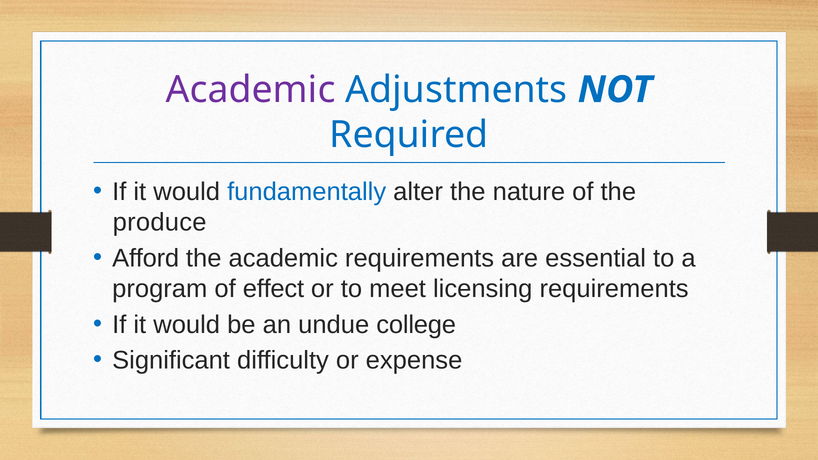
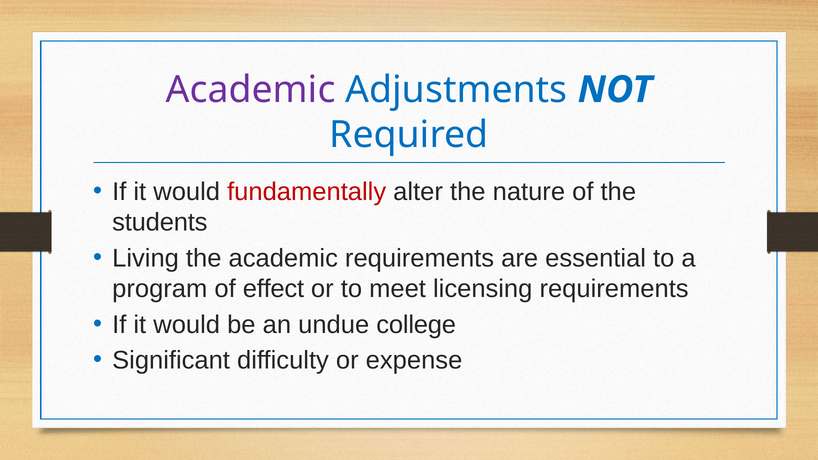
fundamentally colour: blue -> red
produce: produce -> students
Afford: Afford -> Living
